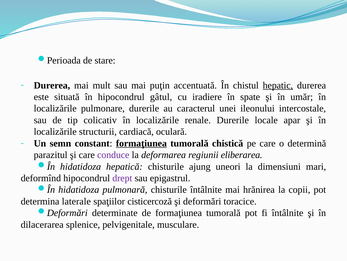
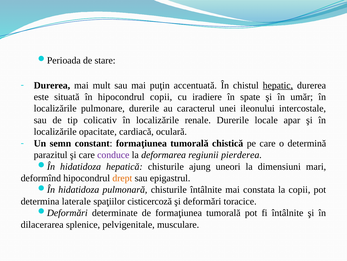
hipocondrul gâtul: gâtul -> copii
structurii: structurii -> opacitate
formaţiunea at (141, 143) underline: present -> none
eliberarea: eliberarea -> pierderea
drept colour: purple -> orange
hrănirea: hrănirea -> constata
